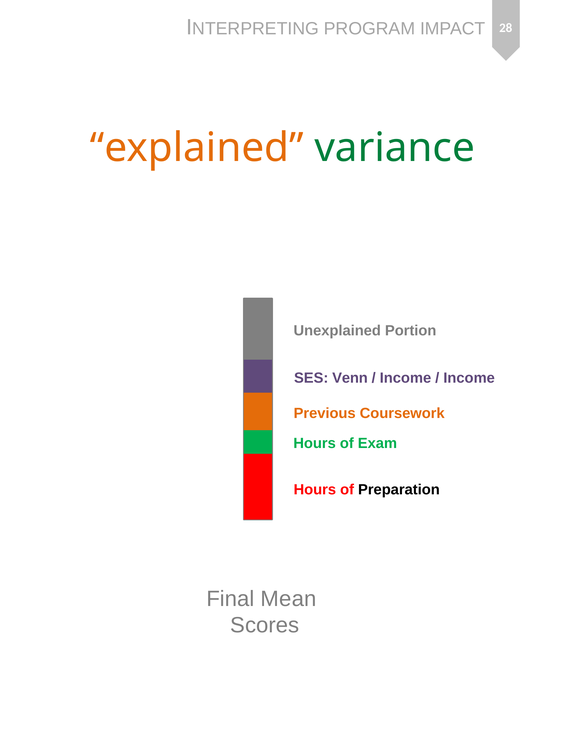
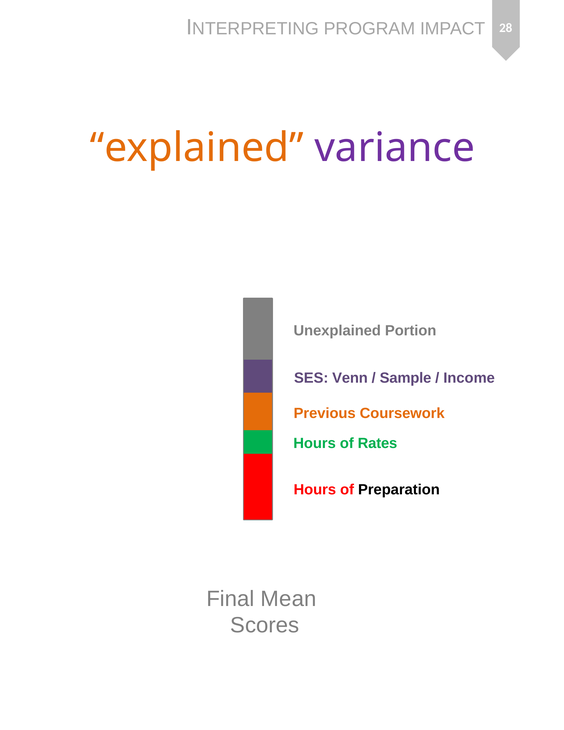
variance colour: green -> purple
Income at (405, 378): Income -> Sample
Exam: Exam -> Rates
